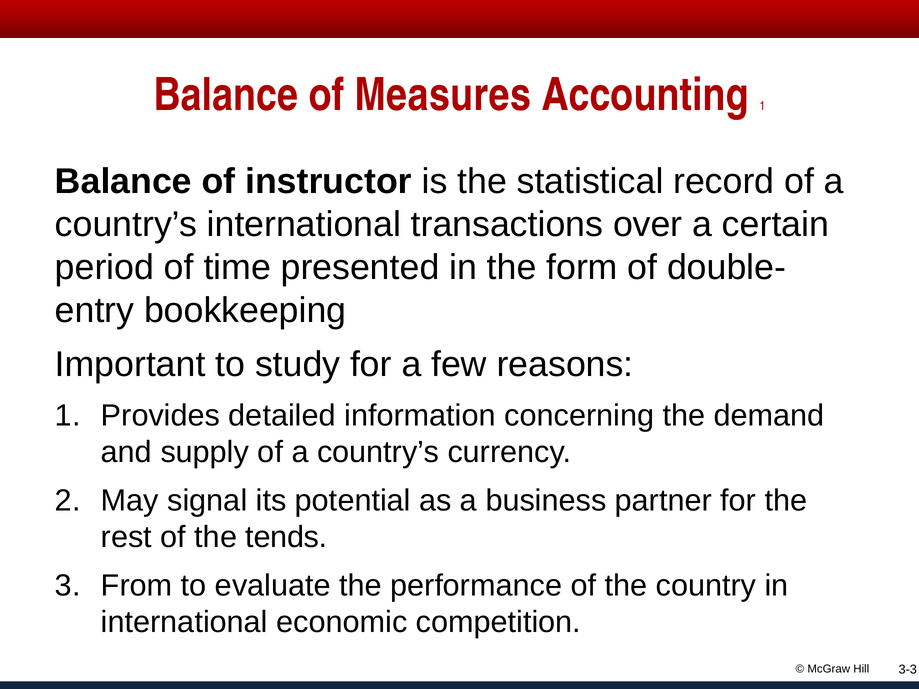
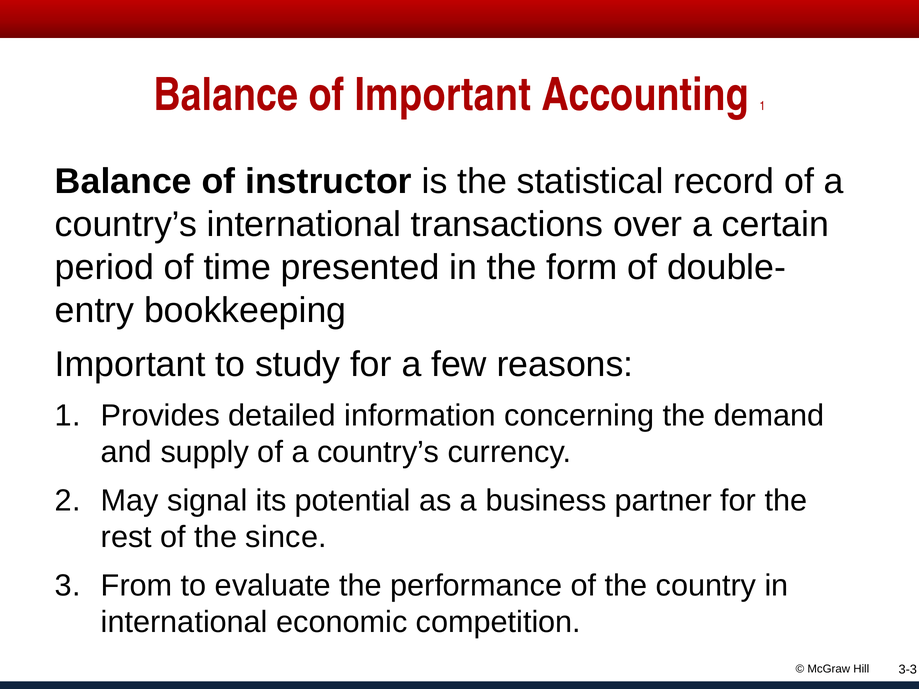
of Measures: Measures -> Important
tends: tends -> since
